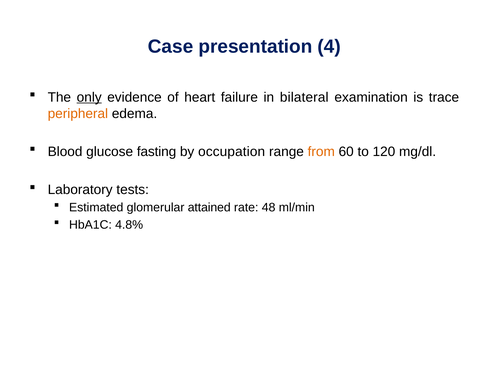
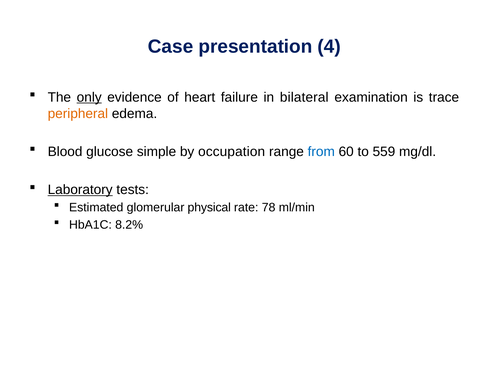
fasting: fasting -> simple
from colour: orange -> blue
120: 120 -> 559
Laboratory underline: none -> present
attained: attained -> physical
48: 48 -> 78
4.8%: 4.8% -> 8.2%
